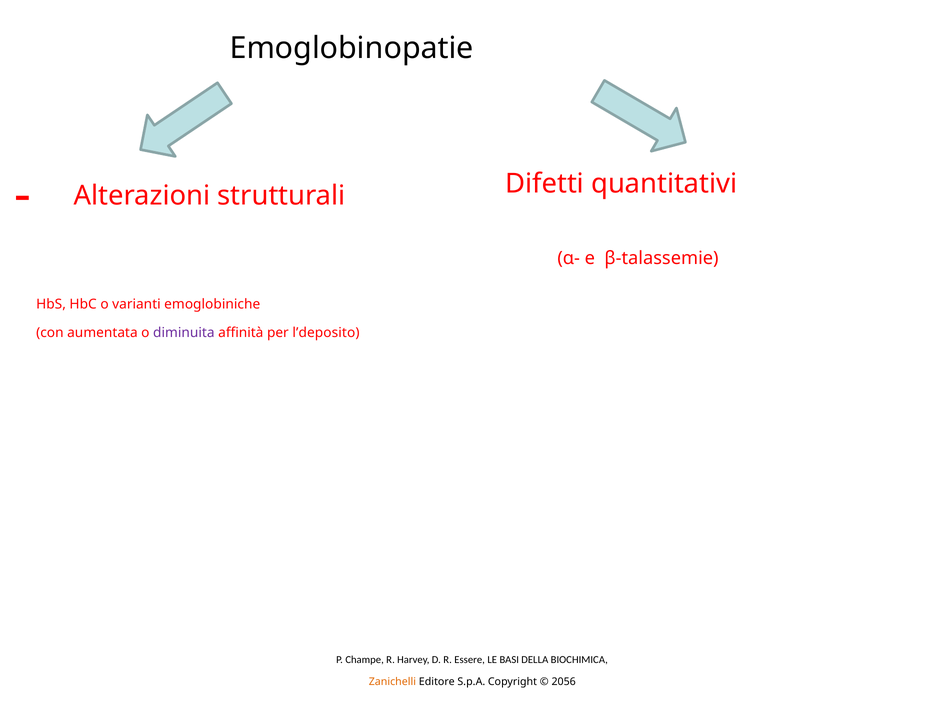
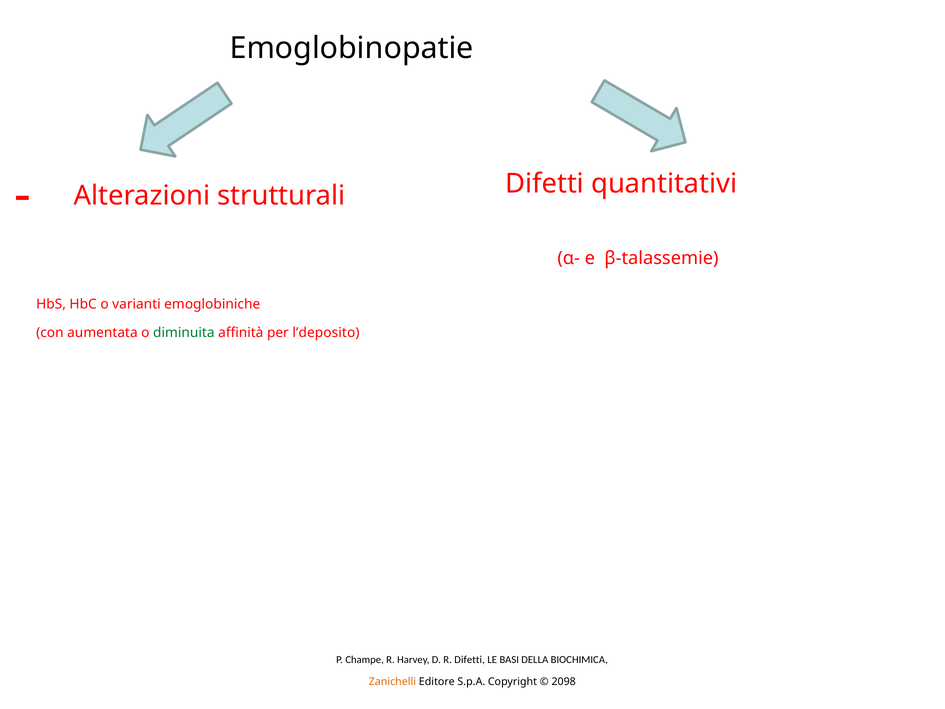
diminuita colour: purple -> green
R Essere: Essere -> Difetti
2056: 2056 -> 2098
